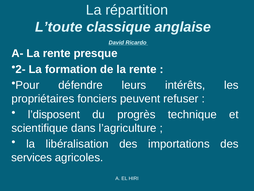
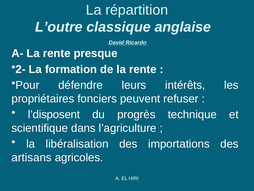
L’toute: L’toute -> L’outre
services: services -> artisans
